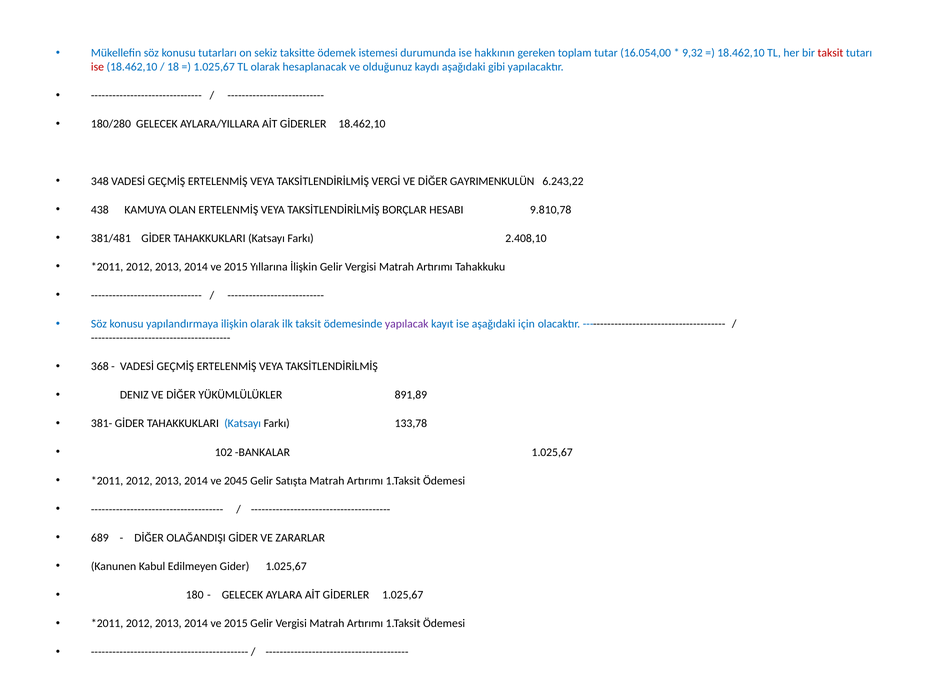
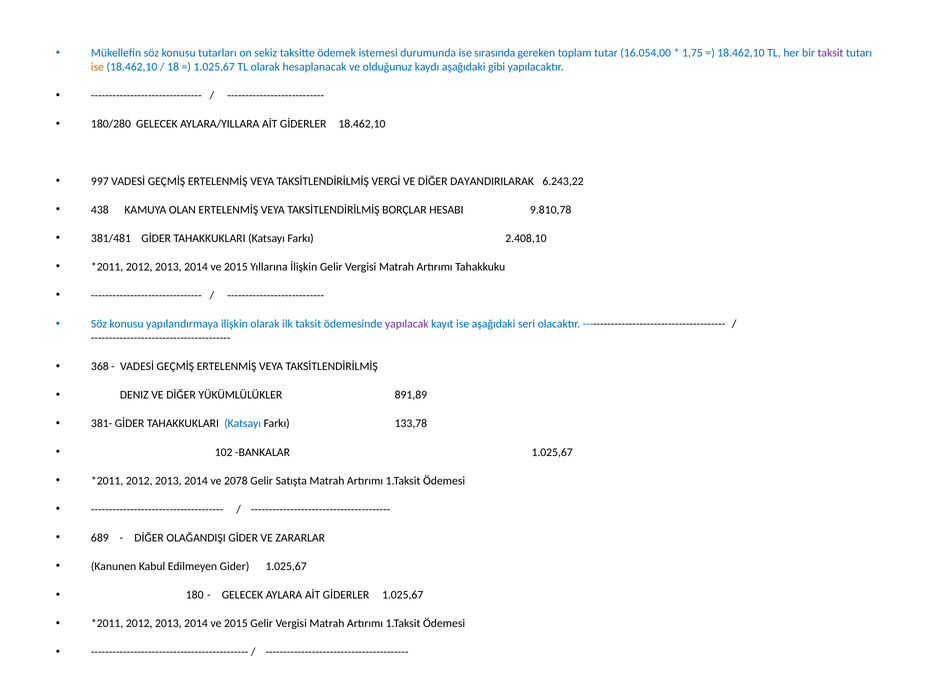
hakkının: hakkının -> sırasında
9,32: 9,32 -> 1,75
taksit at (830, 53) colour: red -> purple
ise at (97, 67) colour: red -> orange
348: 348 -> 997
GAYRIMENKULÜN: GAYRIMENKULÜN -> DAYANDIRILARAK
için: için -> seri
2045: 2045 -> 2078
